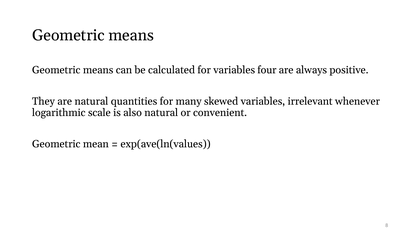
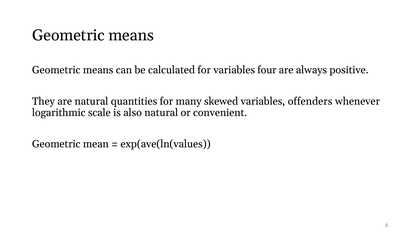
irrelevant: irrelevant -> offenders
